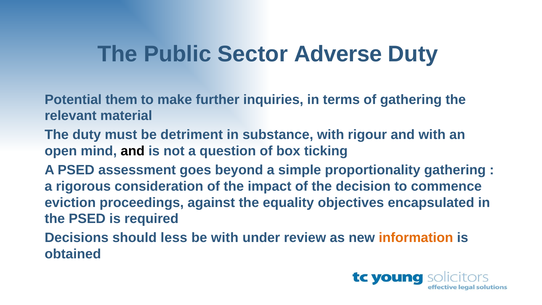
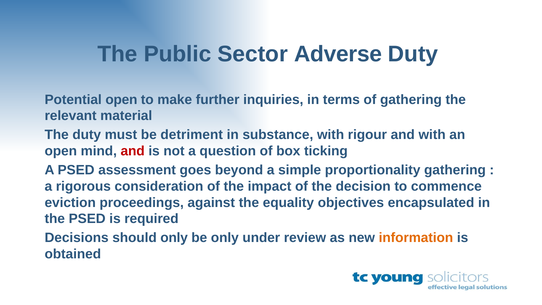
Potential them: them -> open
and at (133, 151) colour: black -> red
should less: less -> only
be with: with -> only
